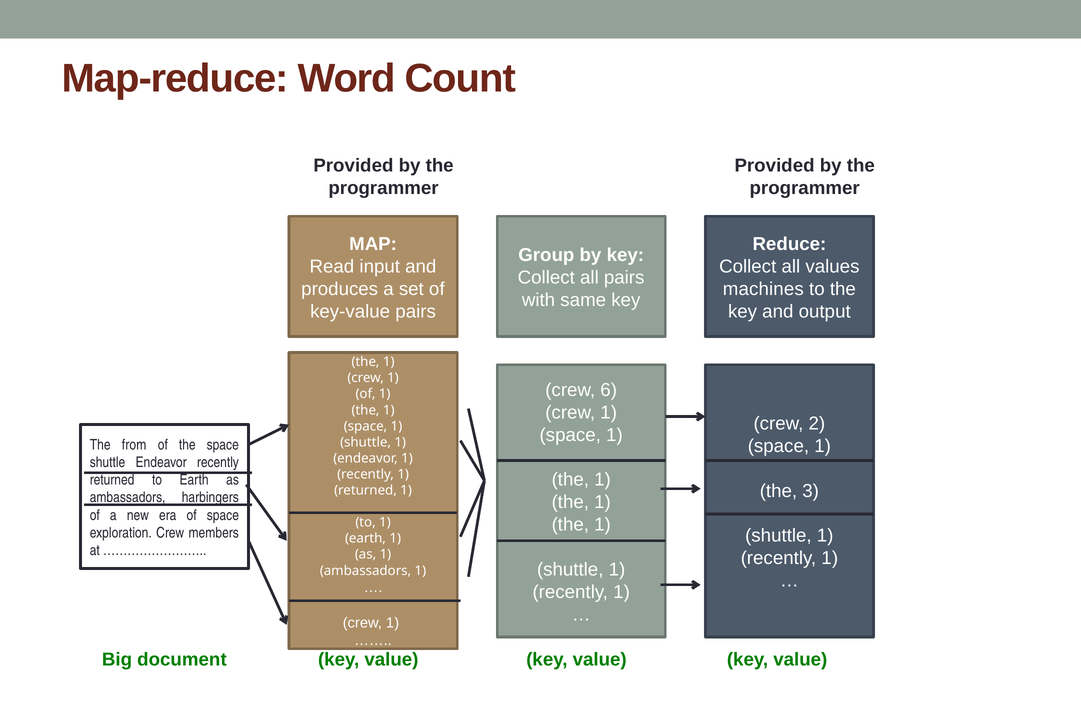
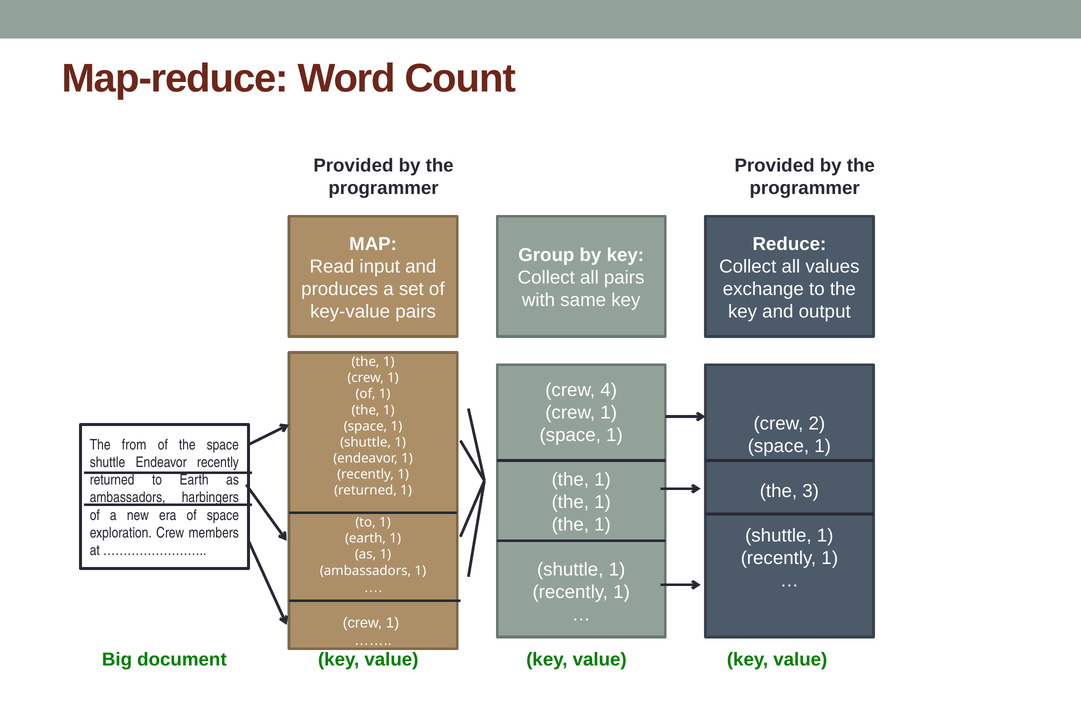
machines: machines -> exchange
6: 6 -> 4
